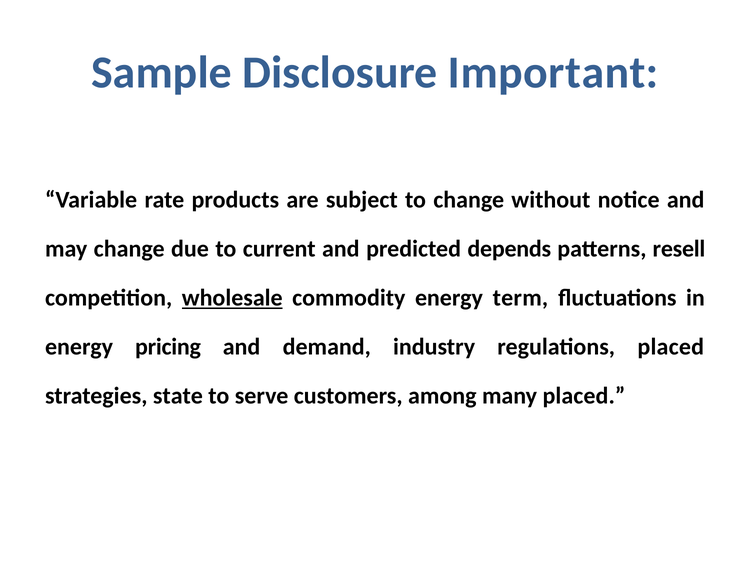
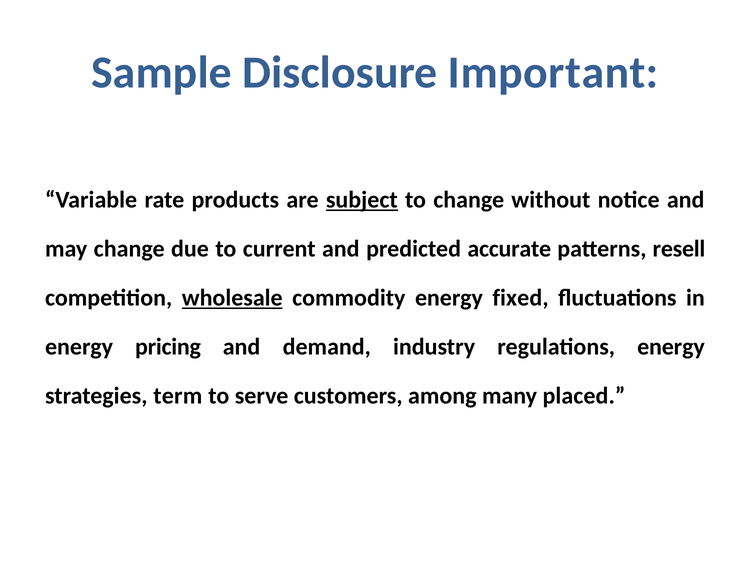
subject underline: none -> present
depends: depends -> accurate
term: term -> fixed
regulations placed: placed -> energy
state: state -> term
